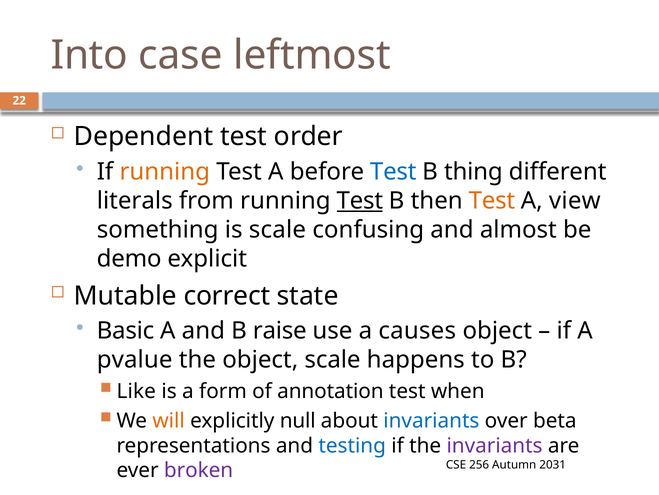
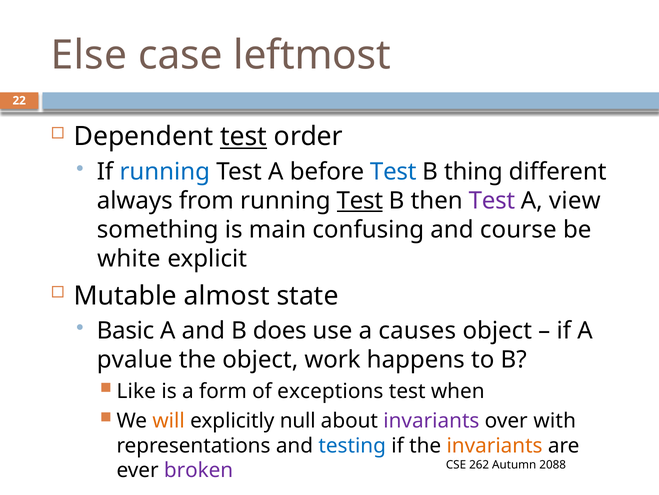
Into: Into -> Else
test at (244, 137) underline: none -> present
running at (165, 172) colour: orange -> blue
literals: literals -> always
Test at (492, 201) colour: orange -> purple
is scale: scale -> main
almost: almost -> course
demo: demo -> white
correct: correct -> almost
raise: raise -> does
object scale: scale -> work
annotation: annotation -> exceptions
invariants at (431, 420) colour: blue -> purple
beta: beta -> with
invariants at (495, 445) colour: purple -> orange
256: 256 -> 262
2031: 2031 -> 2088
